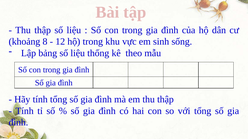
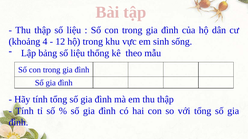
8: 8 -> 4
